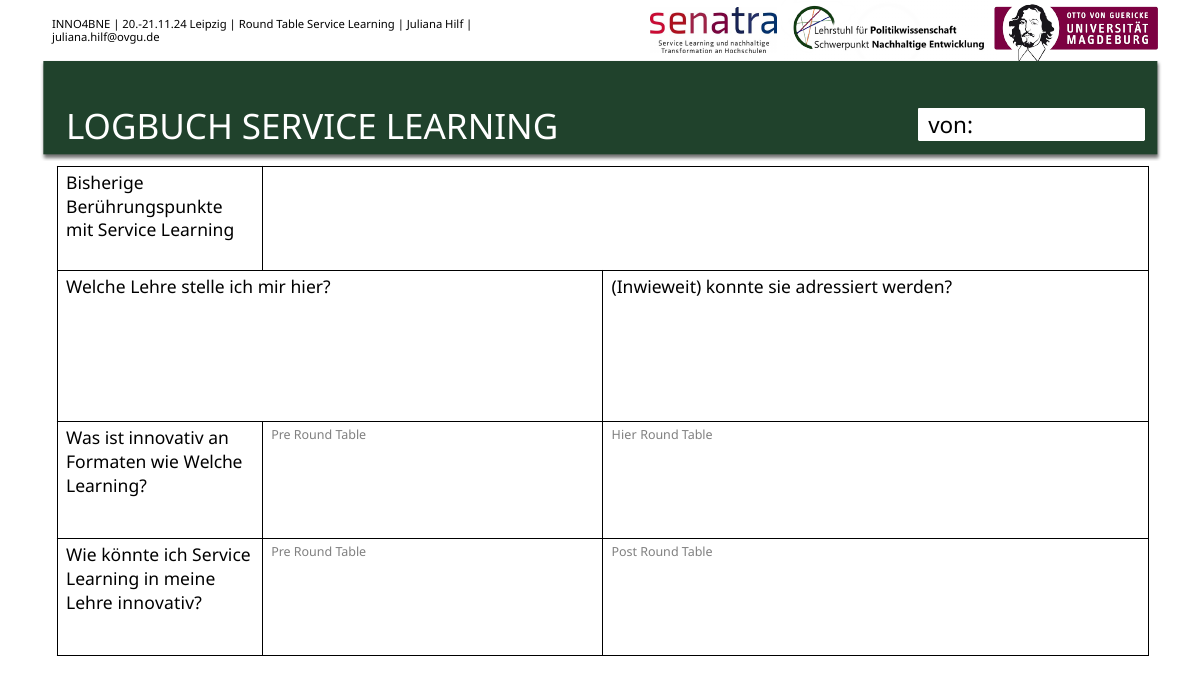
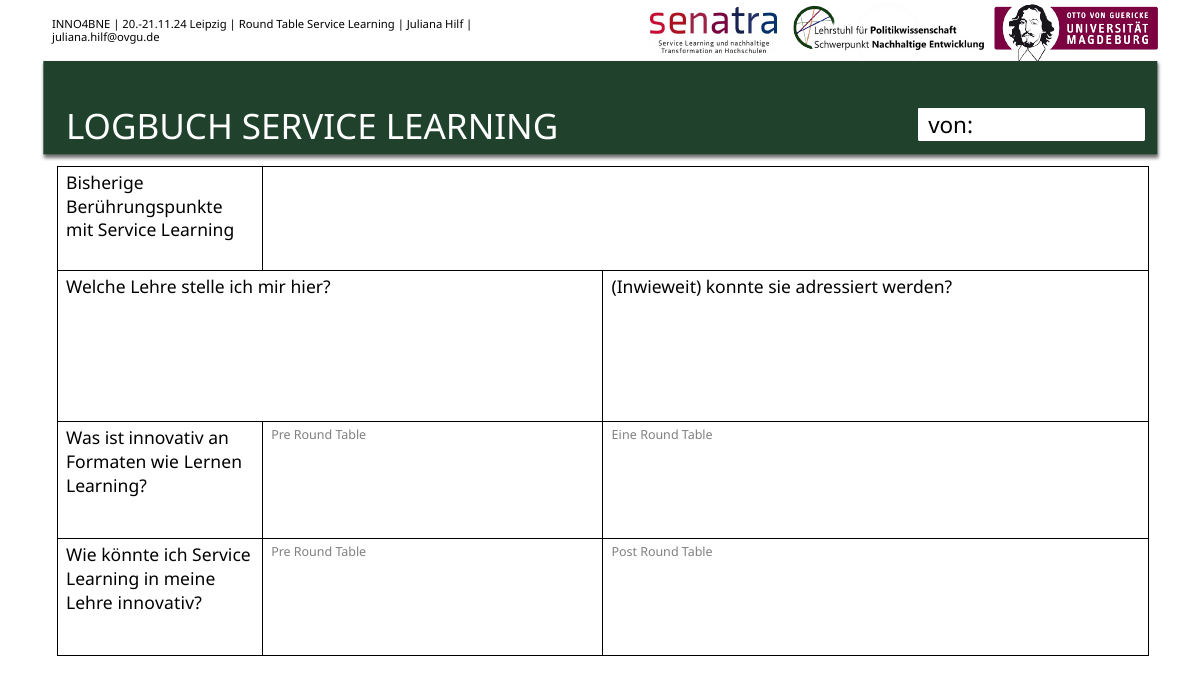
Table Hier: Hier -> Eine
wie Welche: Welche -> Lernen
